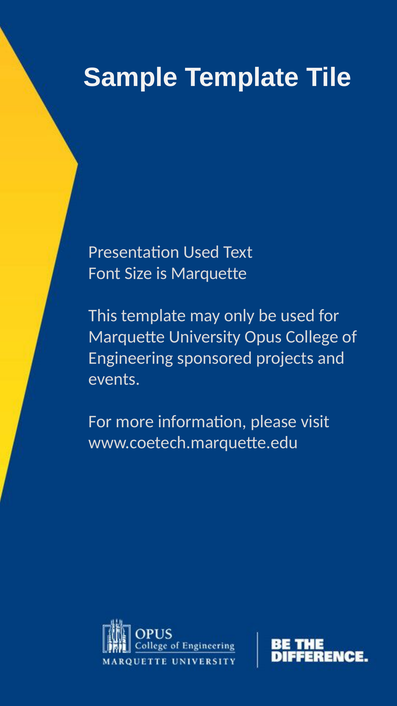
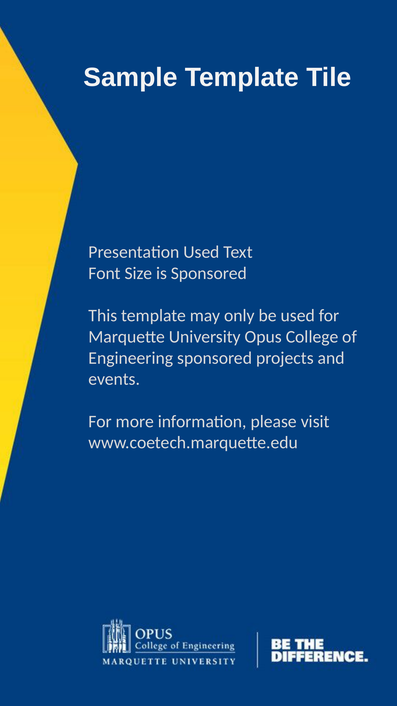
is Marquette: Marquette -> Sponsored
